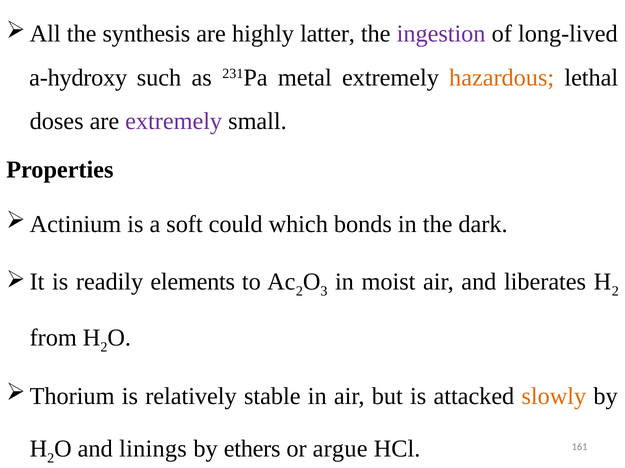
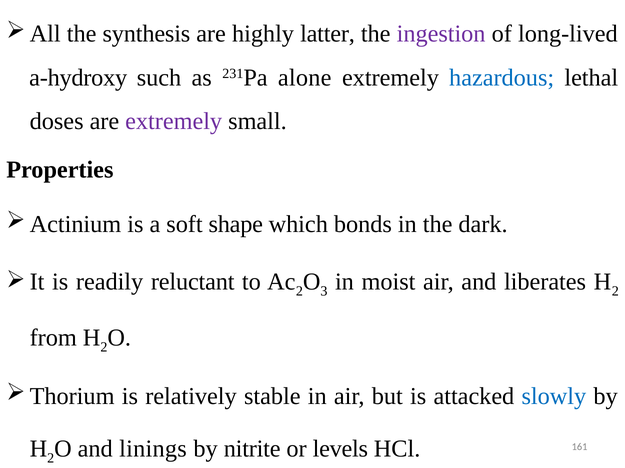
metal: metal -> alone
hazardous colour: orange -> blue
could: could -> shape
elements: elements -> reluctant
slowly colour: orange -> blue
ethers: ethers -> nitrite
argue: argue -> levels
